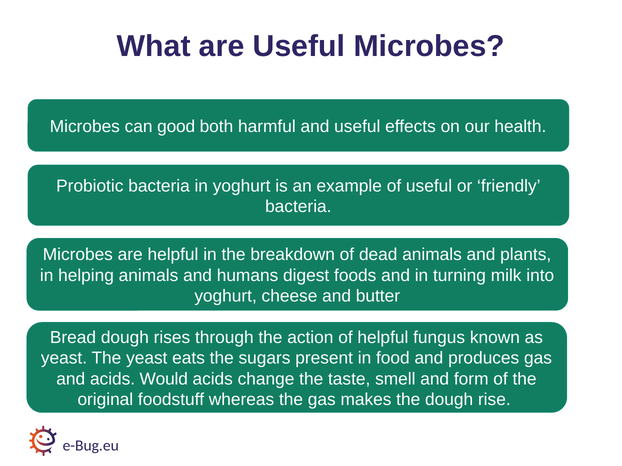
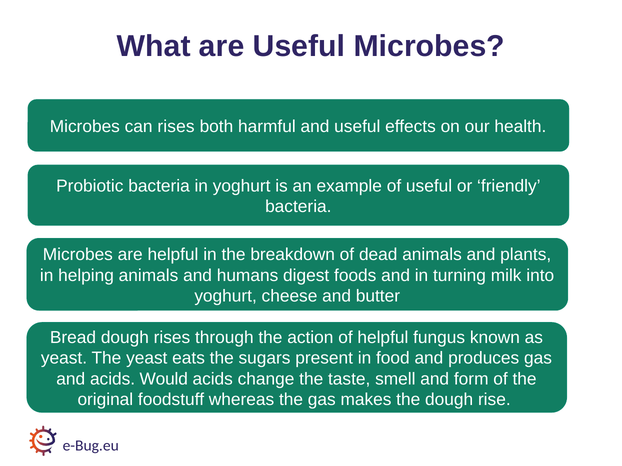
can good: good -> rises
